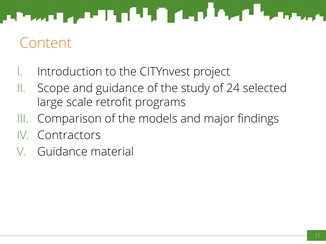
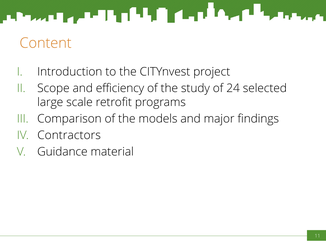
and guidance: guidance -> efficiency
